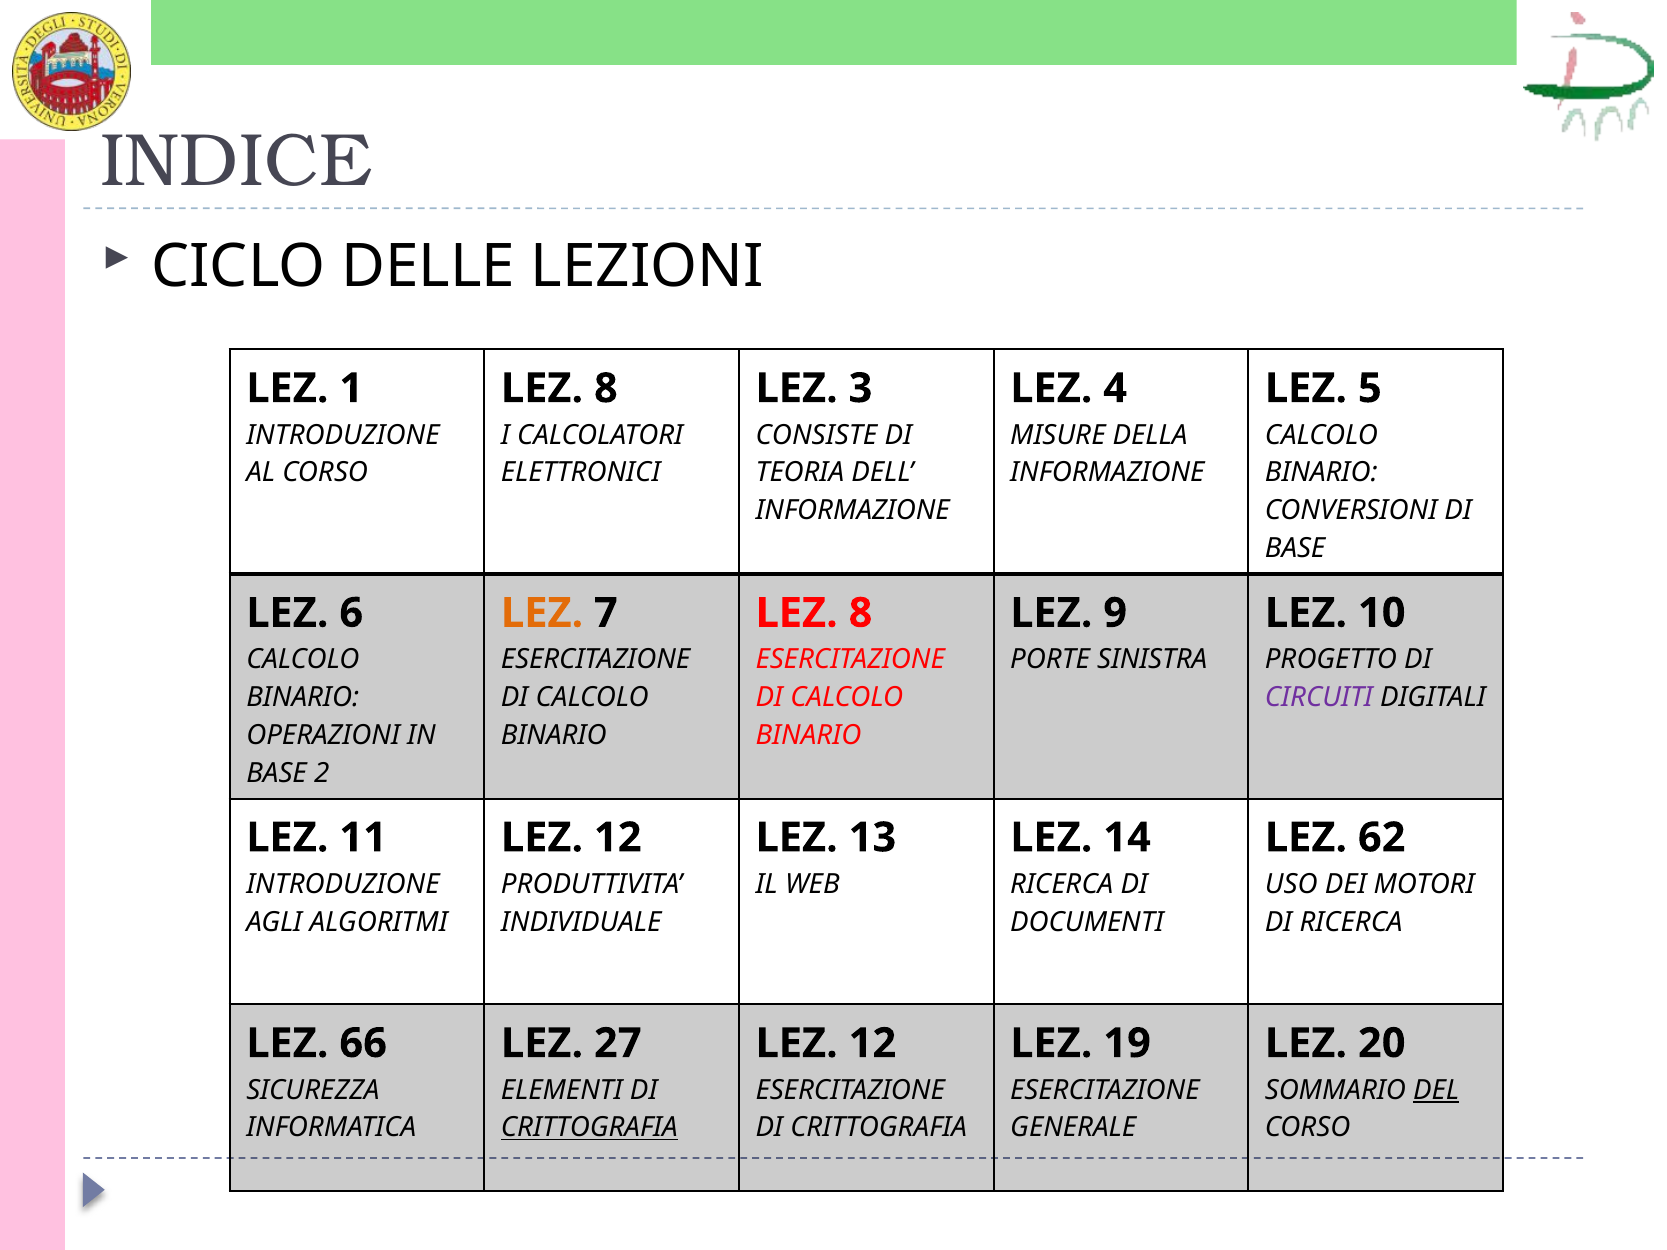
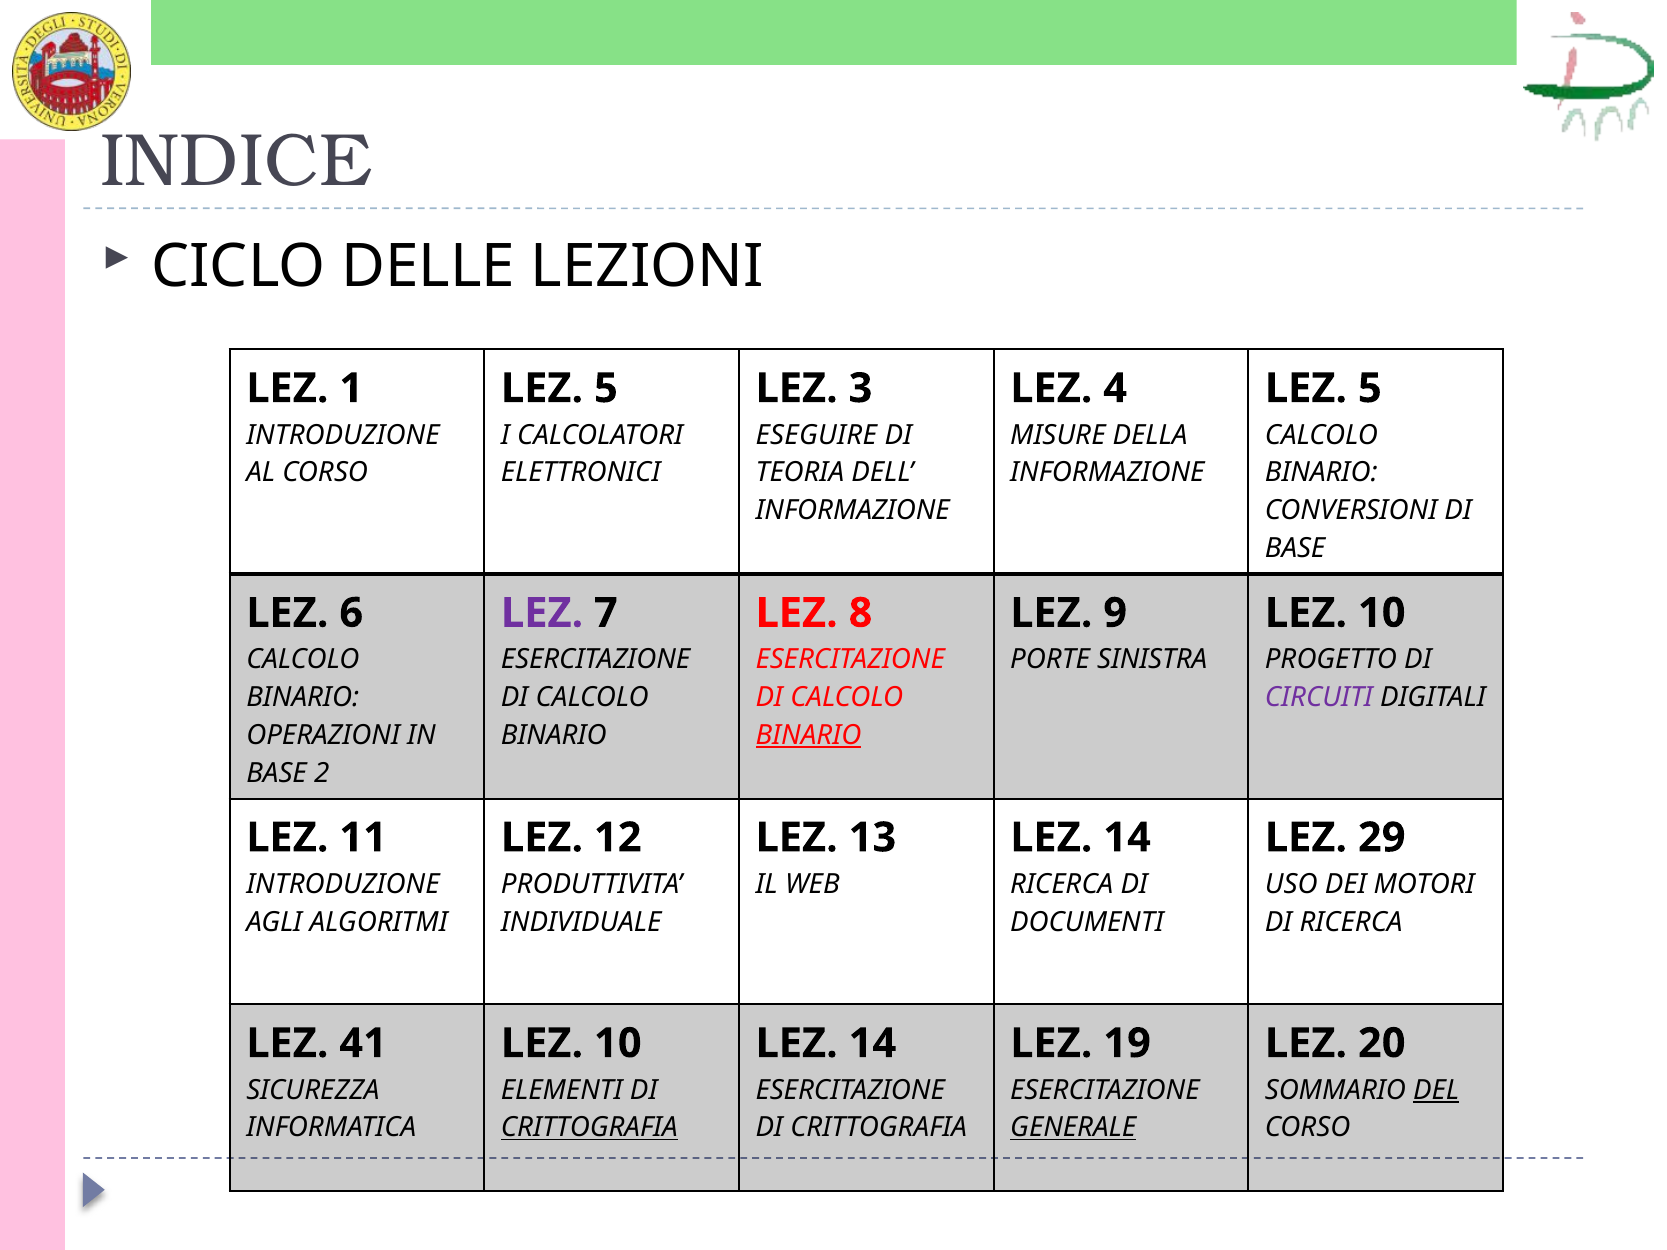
8 at (606, 388): 8 -> 5
CONSISTE: CONSISTE -> ESEGUIRE
LEZ at (542, 613) colour: orange -> purple
BINARIO at (808, 735) underline: none -> present
62: 62 -> 29
66: 66 -> 41
27 at (618, 1044): 27 -> 10
12 at (872, 1044): 12 -> 14
GENERALE underline: none -> present
